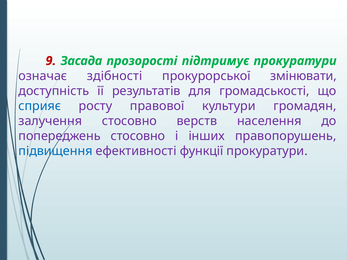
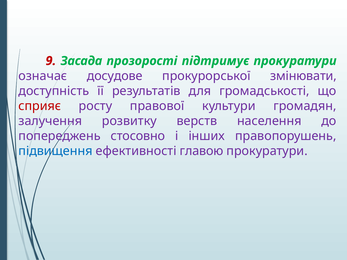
здібності: здібності -> досудове
сприяє colour: blue -> red
залучення стосовно: стосовно -> розвитку
функції: функції -> главою
